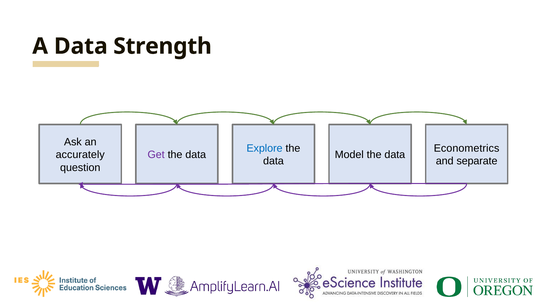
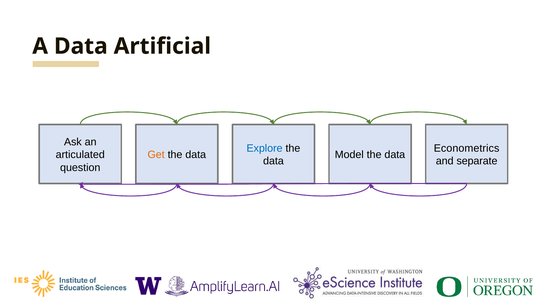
Strength: Strength -> Artificial
accurately: accurately -> articulated
Get colour: purple -> orange
